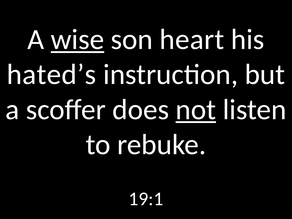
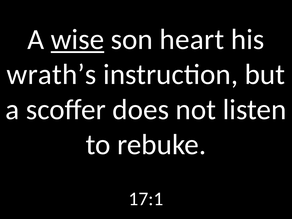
hated’s: hated’s -> wrath’s
not underline: present -> none
19:1: 19:1 -> 17:1
